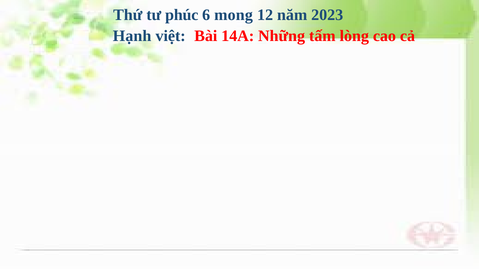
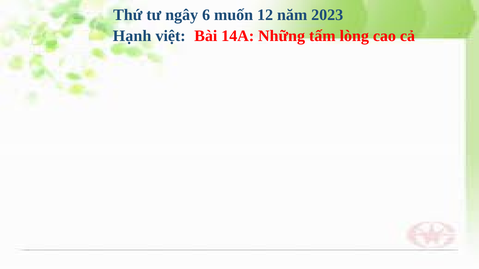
phúc: phúc -> ngây
mong: mong -> muốn
